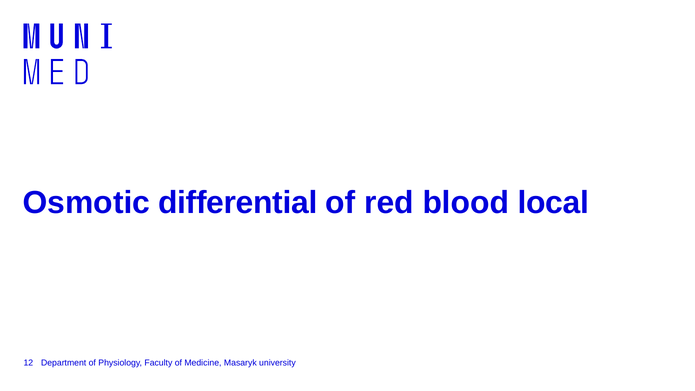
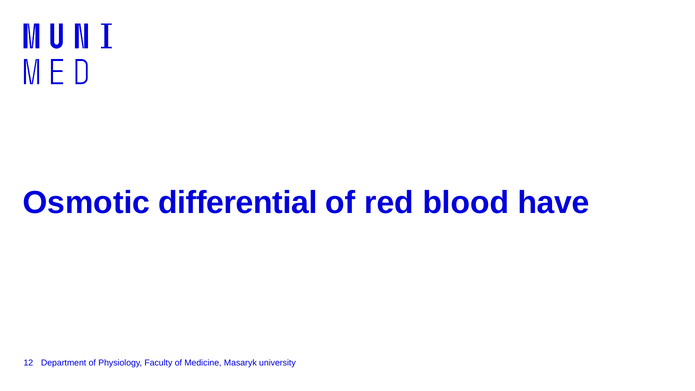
local: local -> have
